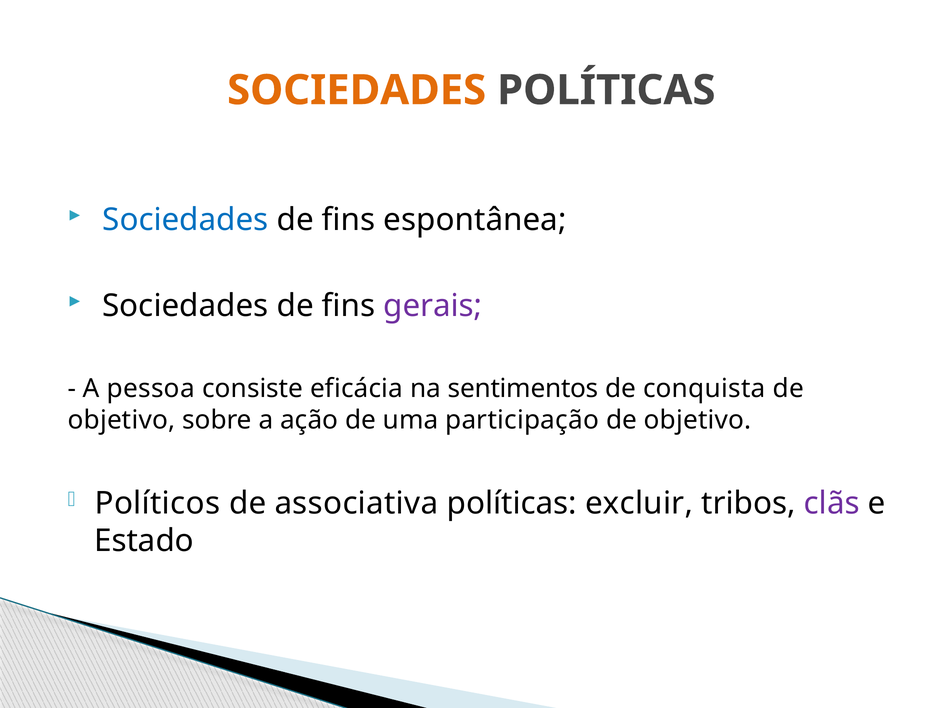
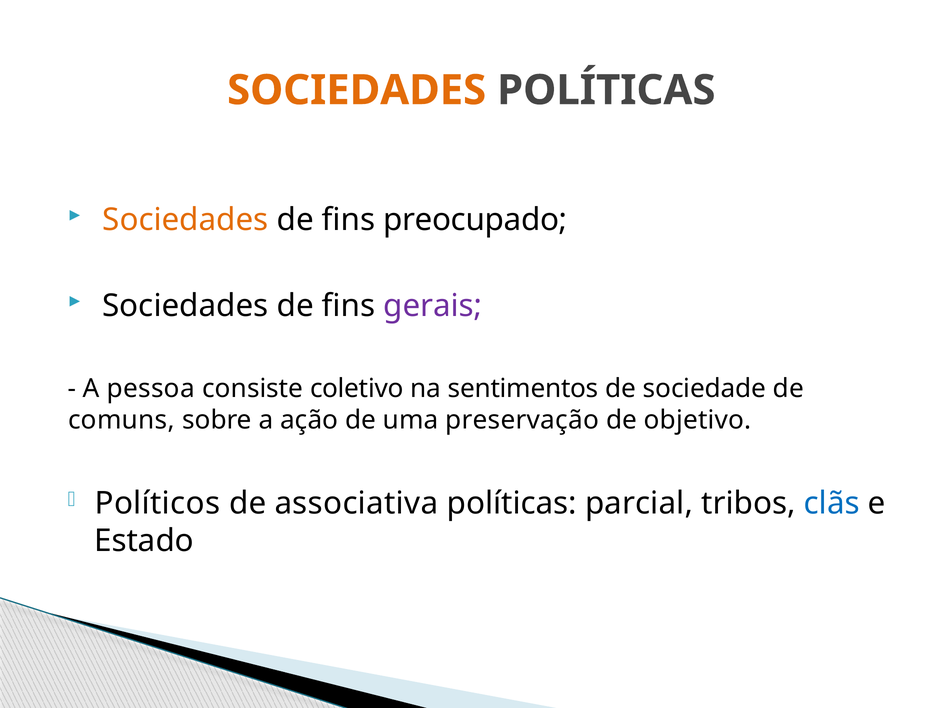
Sociedades at (185, 220) colour: blue -> orange
espontânea: espontânea -> preocupado
eficácia: eficácia -> coletivo
conquista: conquista -> sociedade
objetivo at (121, 420): objetivo -> comuns
participação: participação -> preservação
excluir: excluir -> parcial
clãs colour: purple -> blue
